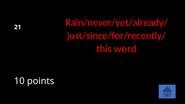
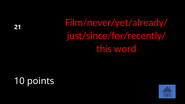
Rain/never/yet/already/: Rain/never/yet/already/ -> Film/never/yet/already/
